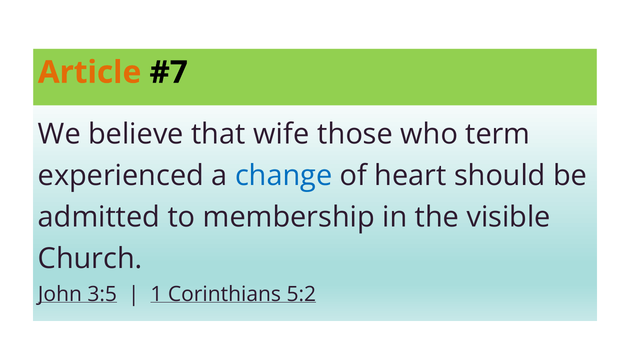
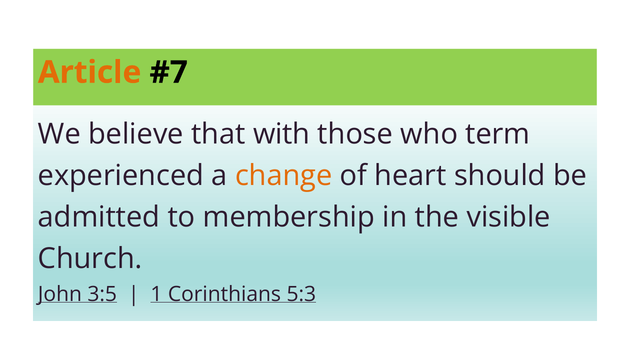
wife: wife -> with
change colour: blue -> orange
5:2: 5:2 -> 5:3
